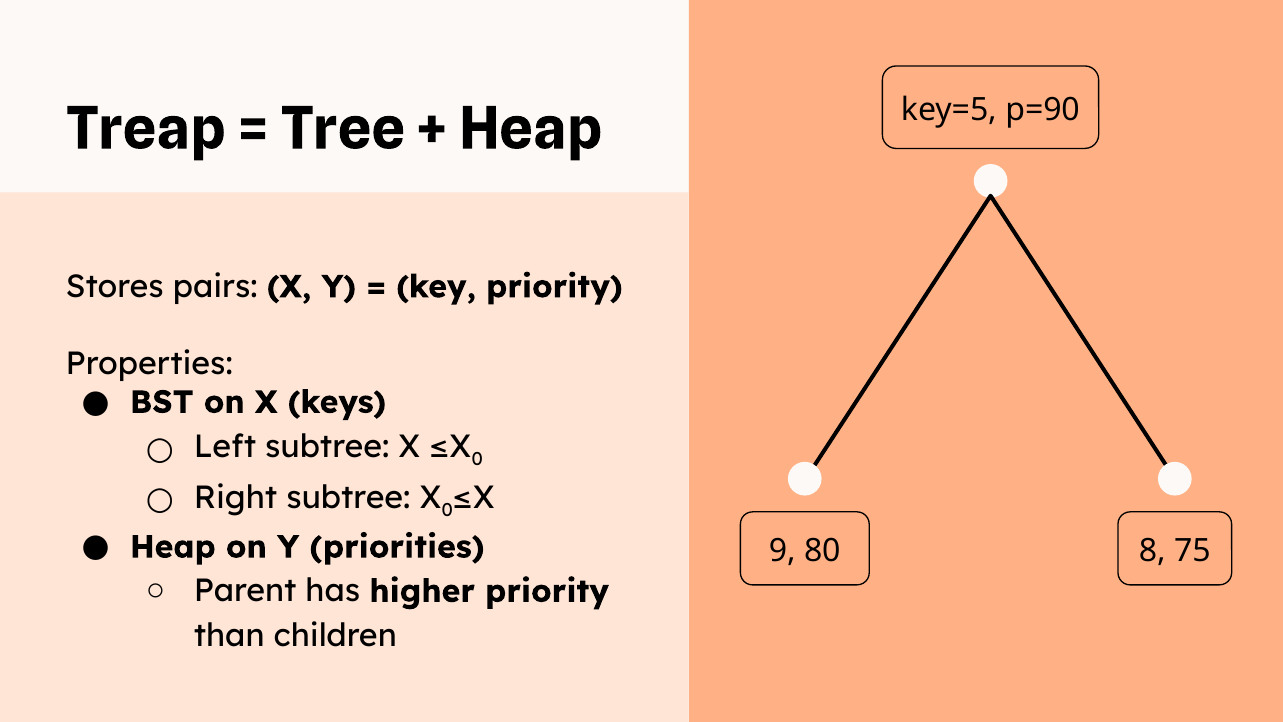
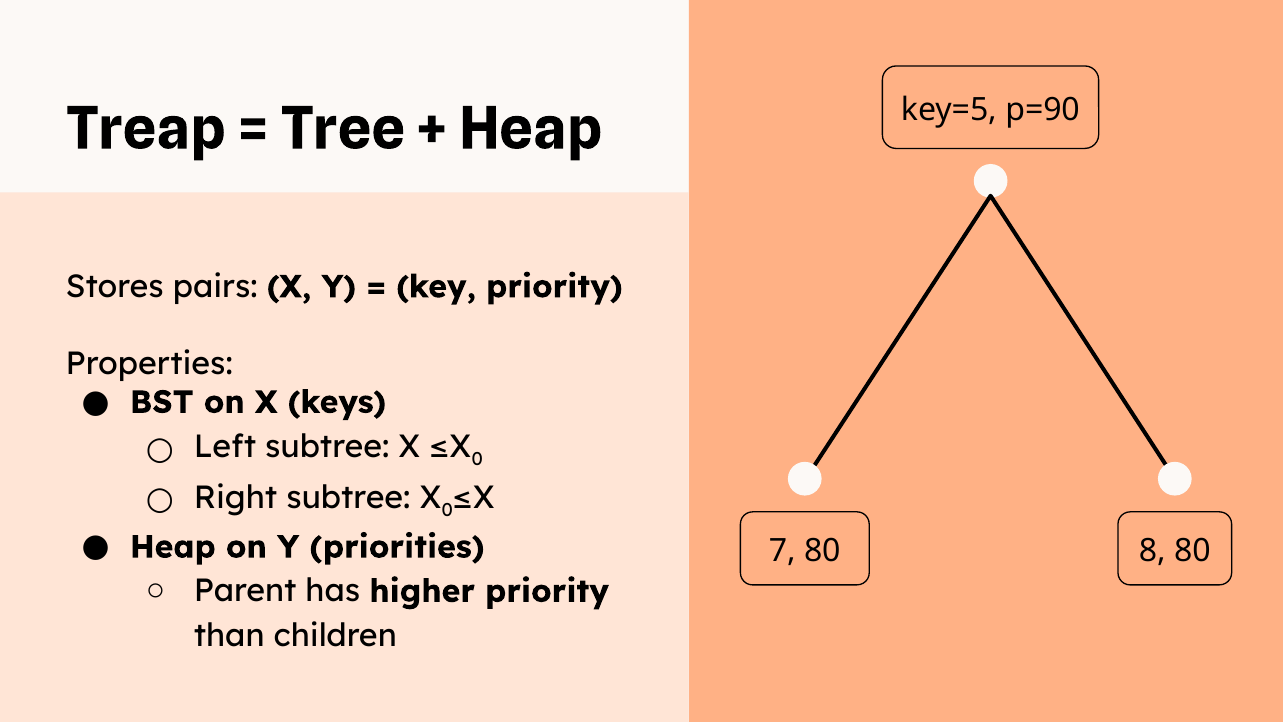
9: 9 -> 7
8 75: 75 -> 80
